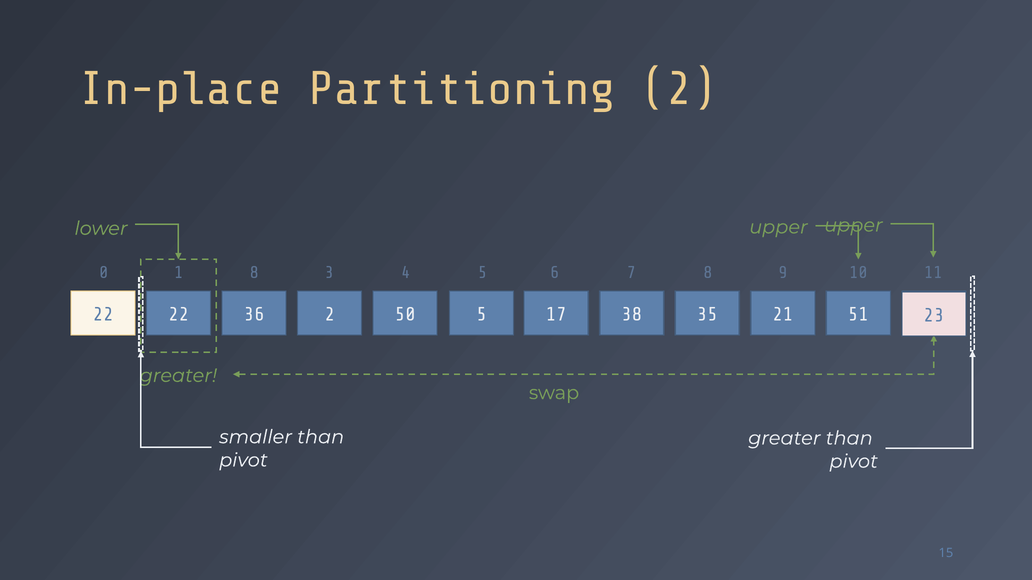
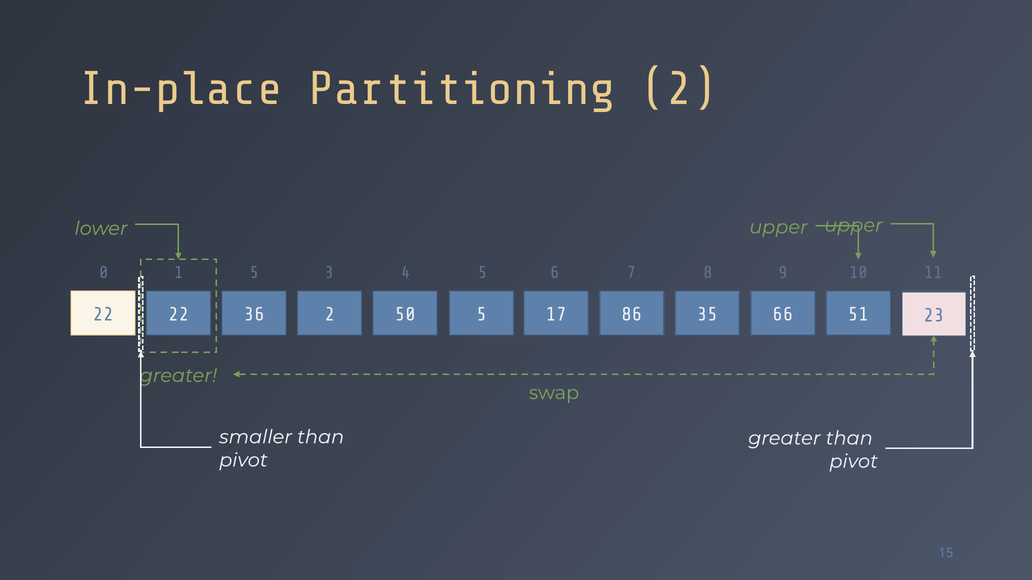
1 8: 8 -> 5
38: 38 -> 86
21: 21 -> 66
